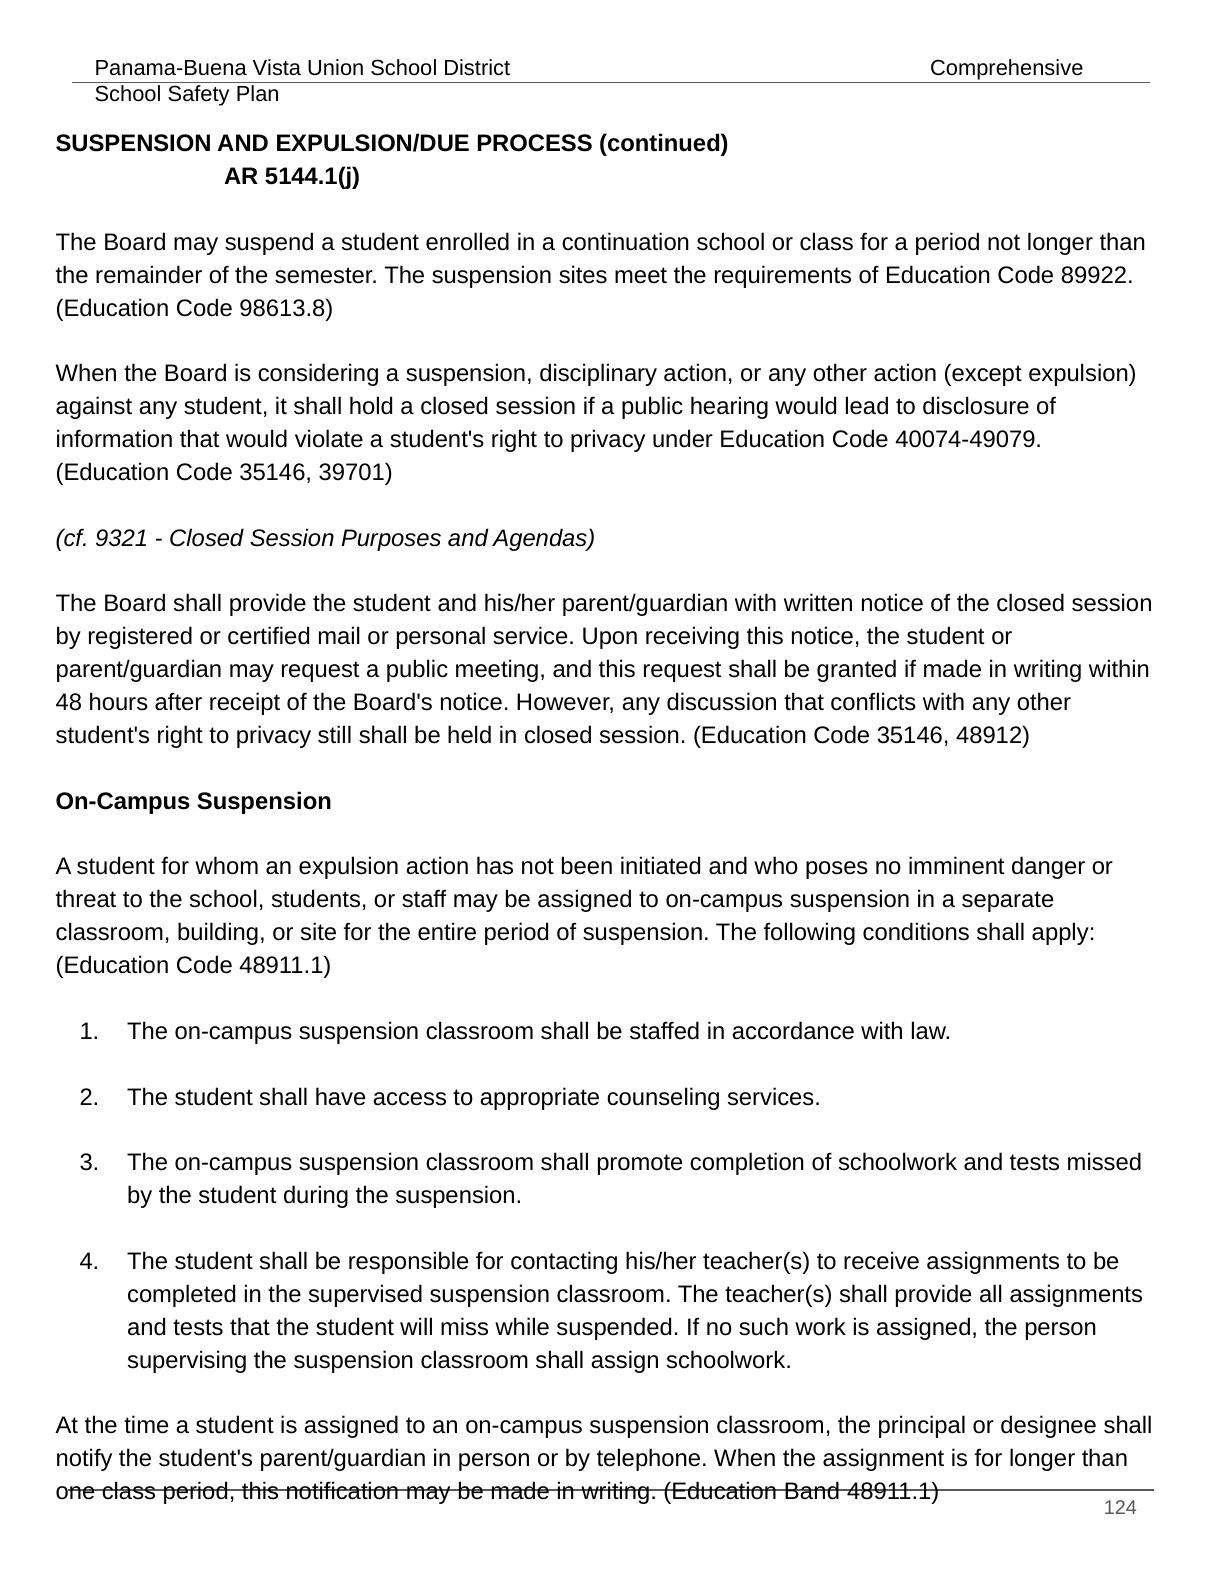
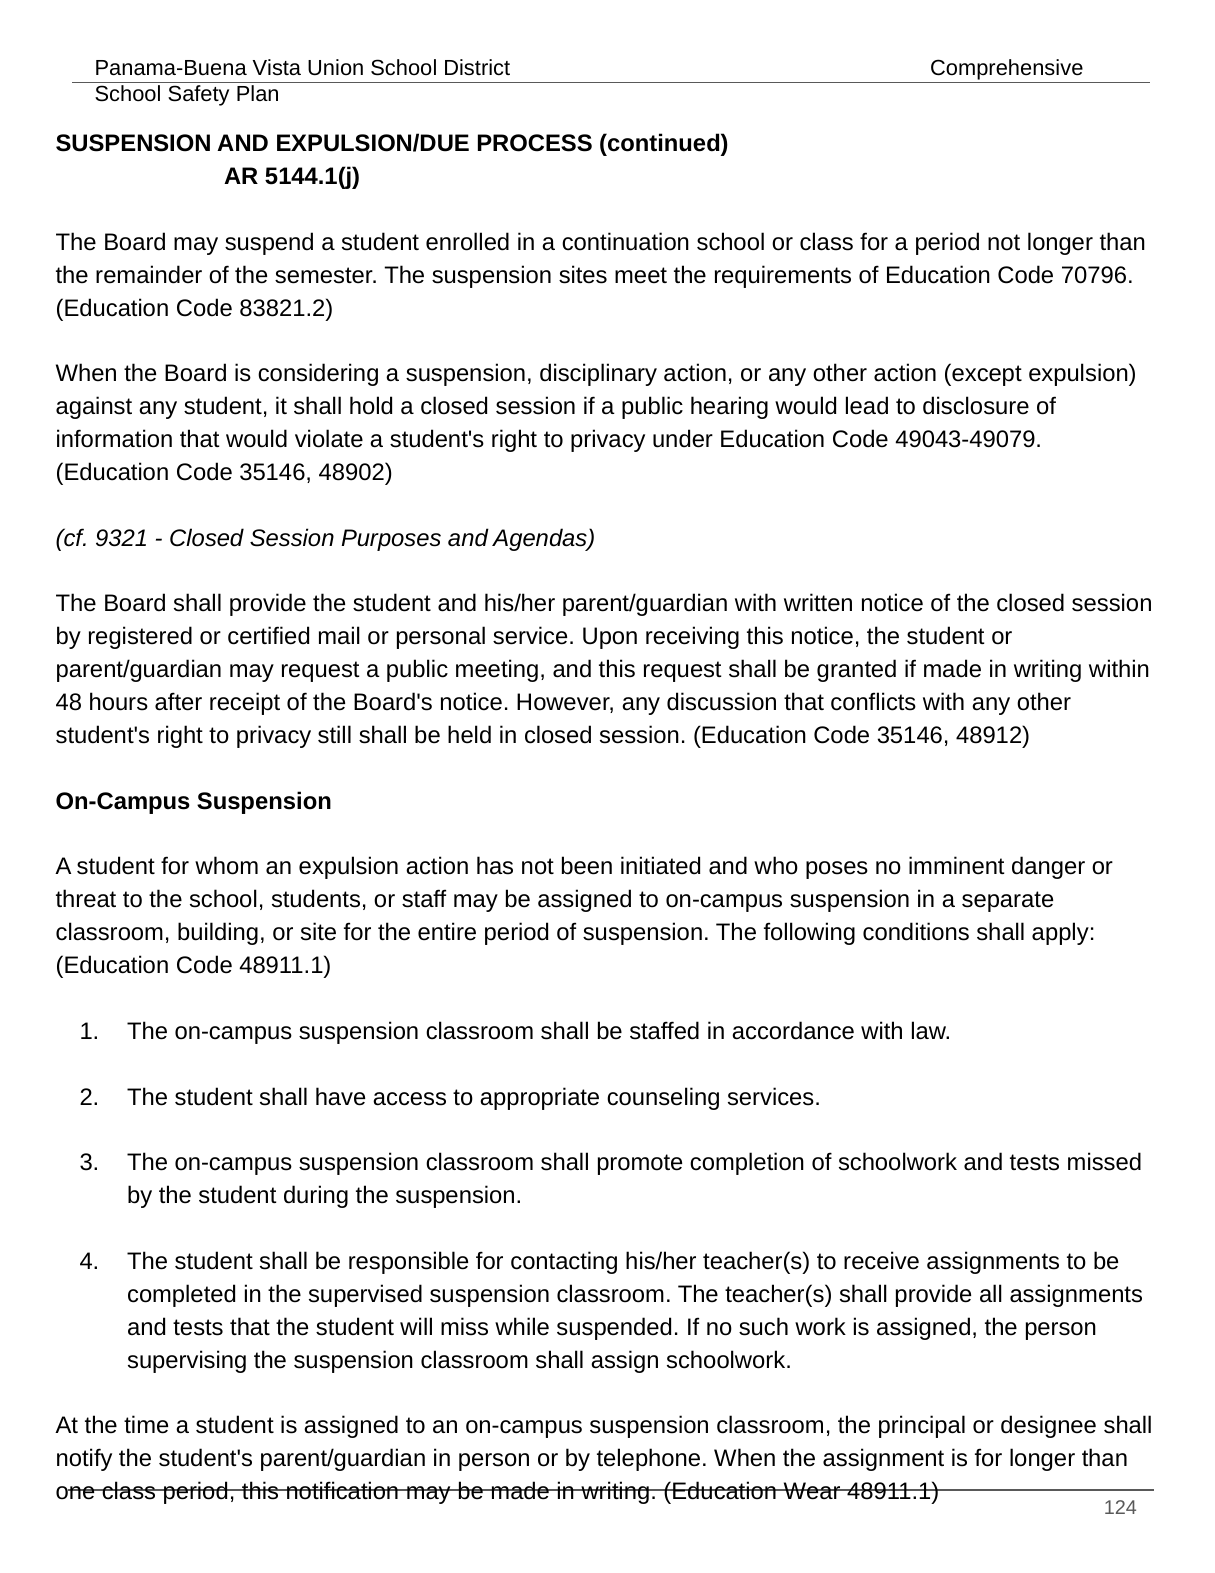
89922: 89922 -> 70796
98613.8: 98613.8 -> 83821.2
40074-49079: 40074-49079 -> 49043-49079
39701: 39701 -> 48902
Band: Band -> Wear
